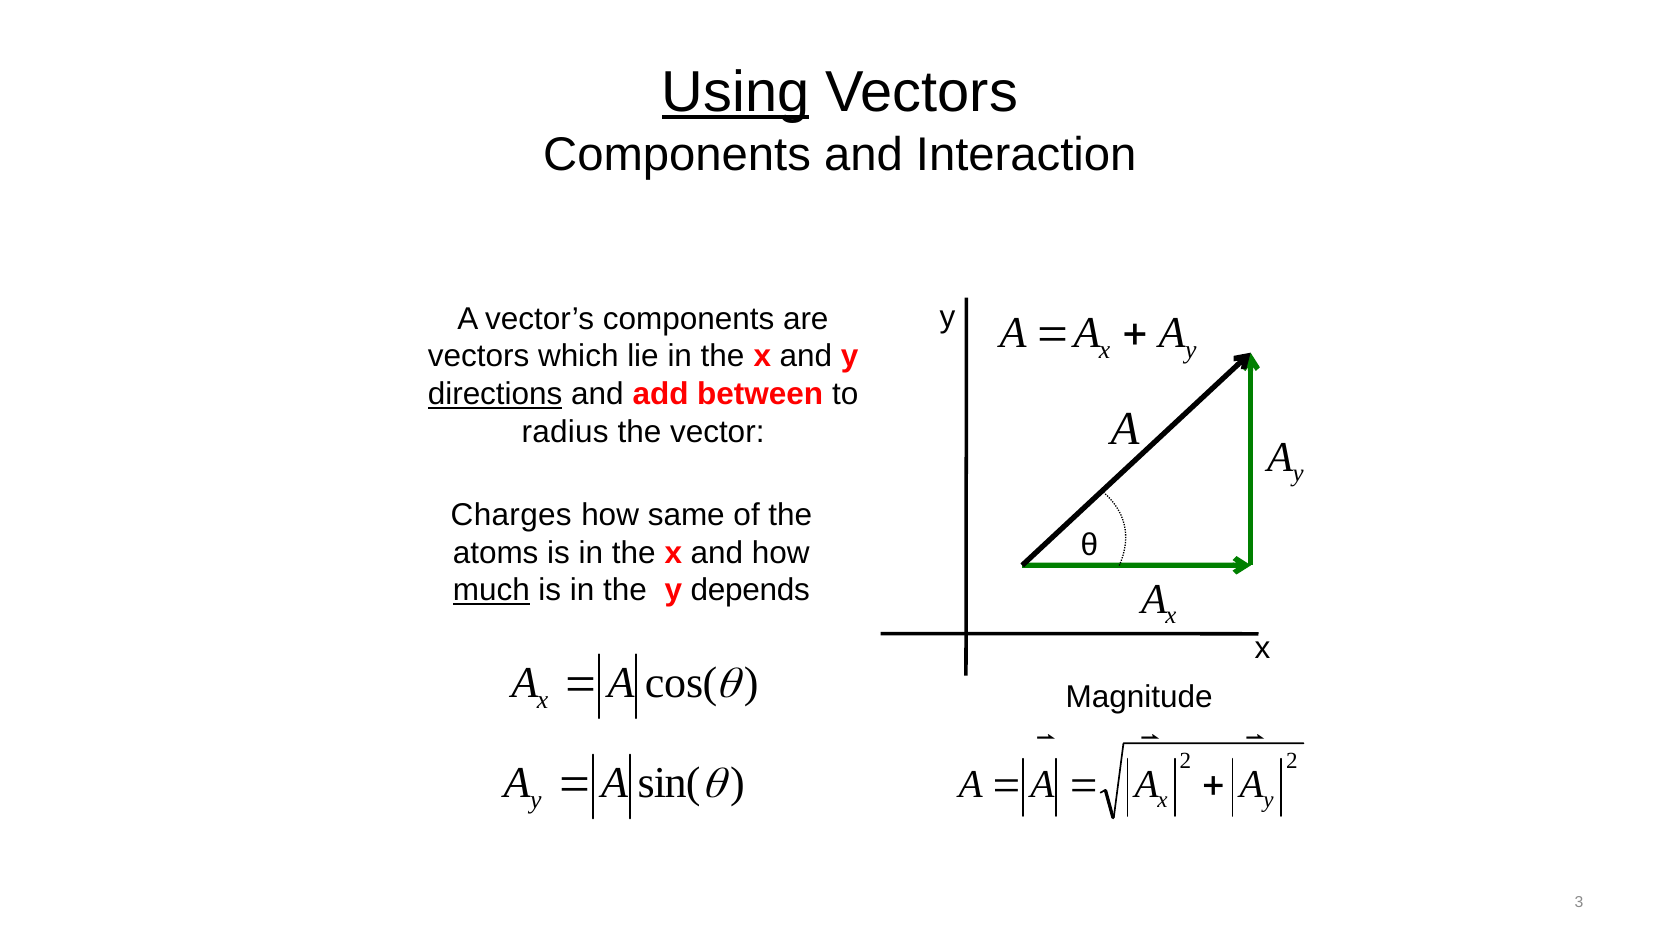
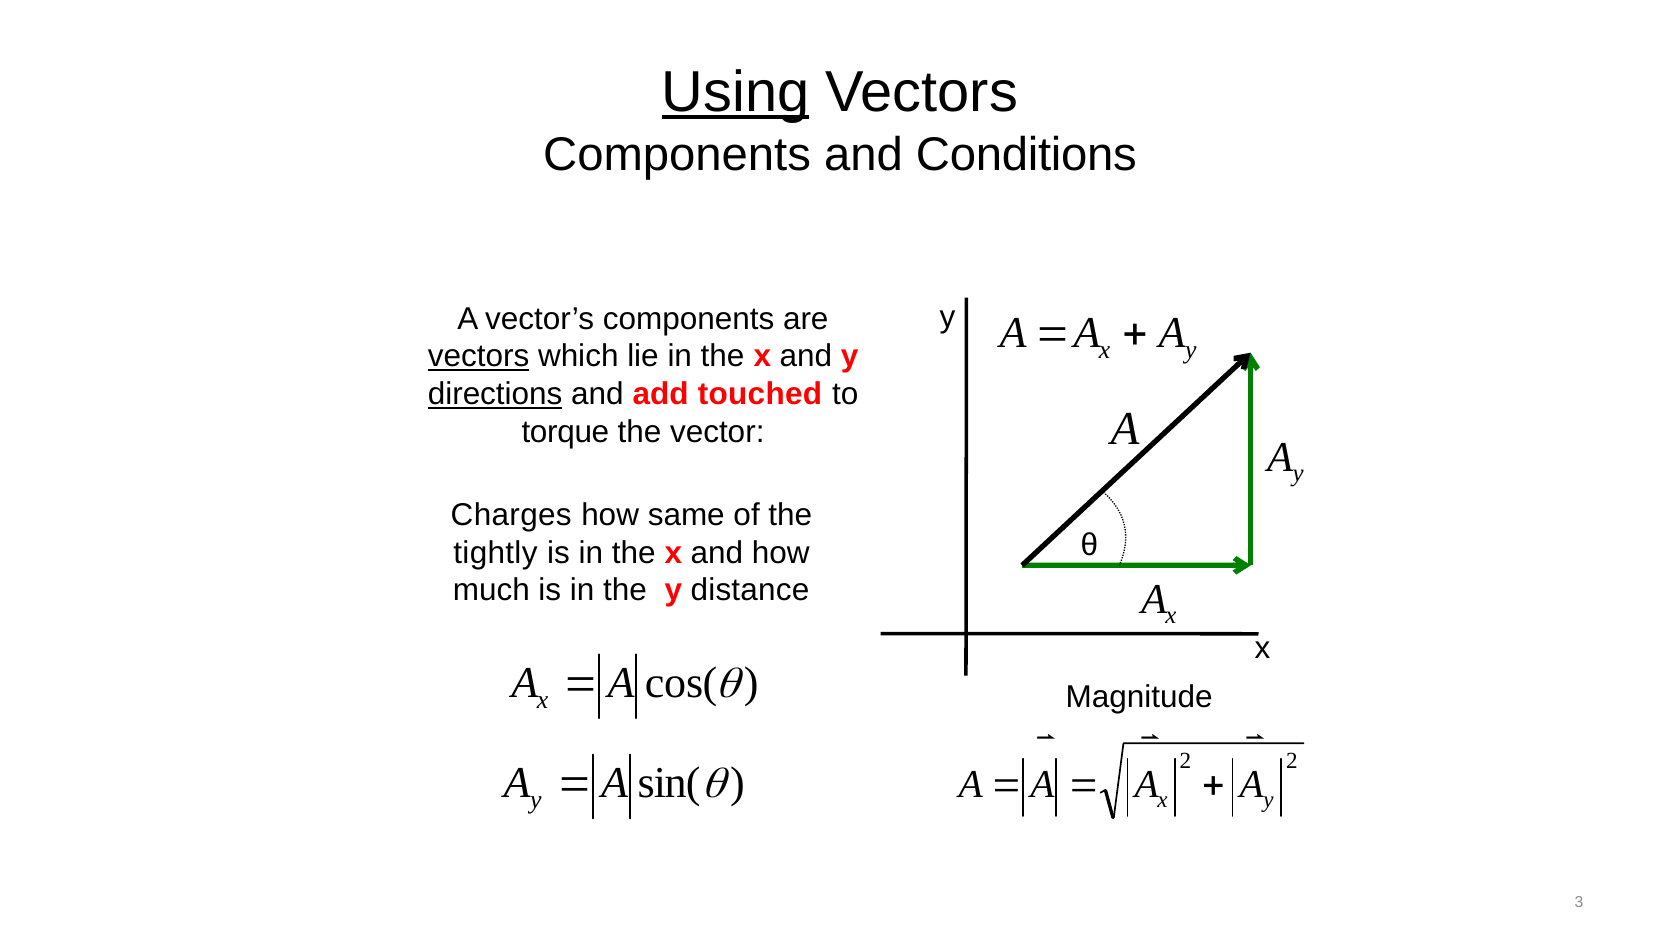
Interaction: Interaction -> Conditions
vectors at (479, 356) underline: none -> present
between: between -> touched
radius: radius -> torque
atoms: atoms -> tightly
much underline: present -> none
depends: depends -> distance
